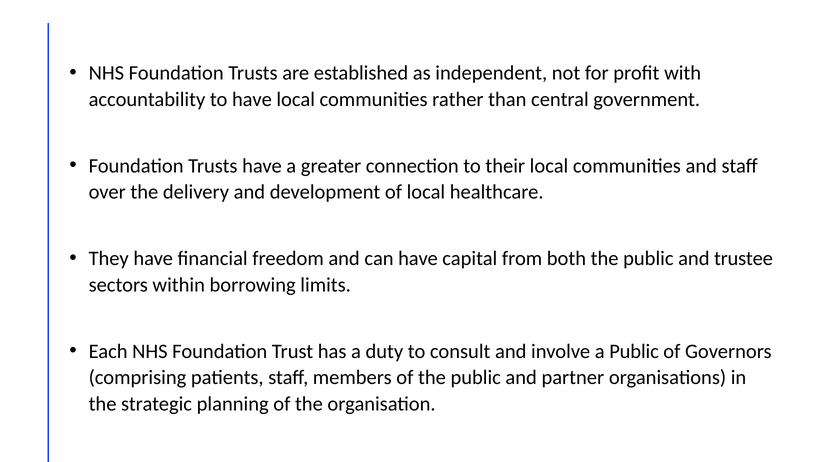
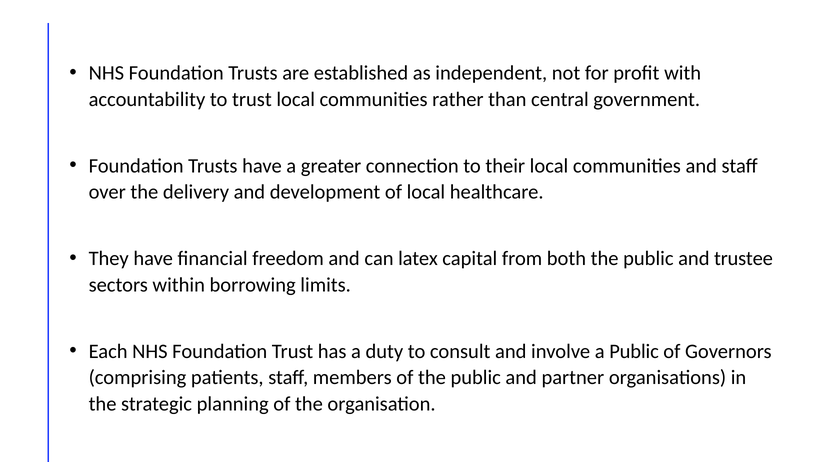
to have: have -> trust
can have: have -> latex
